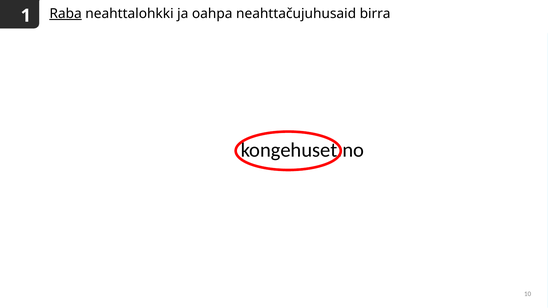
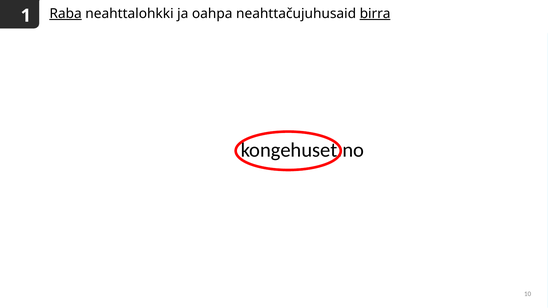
birra underline: none -> present
